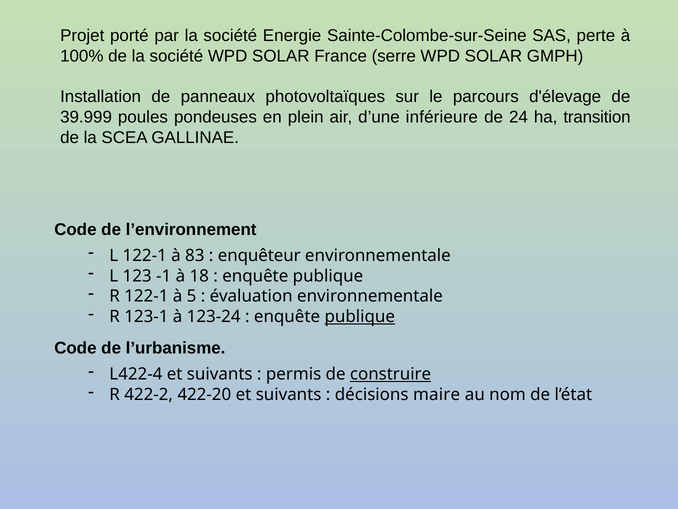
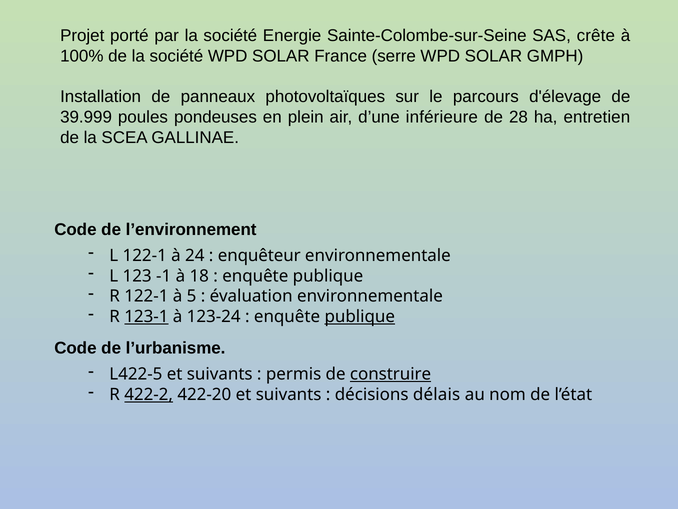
perte: perte -> crête
24: 24 -> 28
transition: transition -> entretien
83: 83 -> 24
123-1 underline: none -> present
L422-4: L422-4 -> L422-5
422-2 underline: none -> present
maire: maire -> délais
